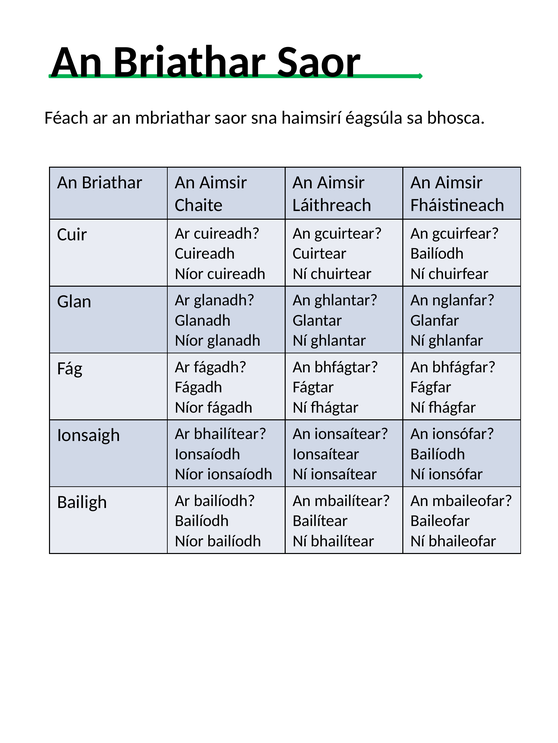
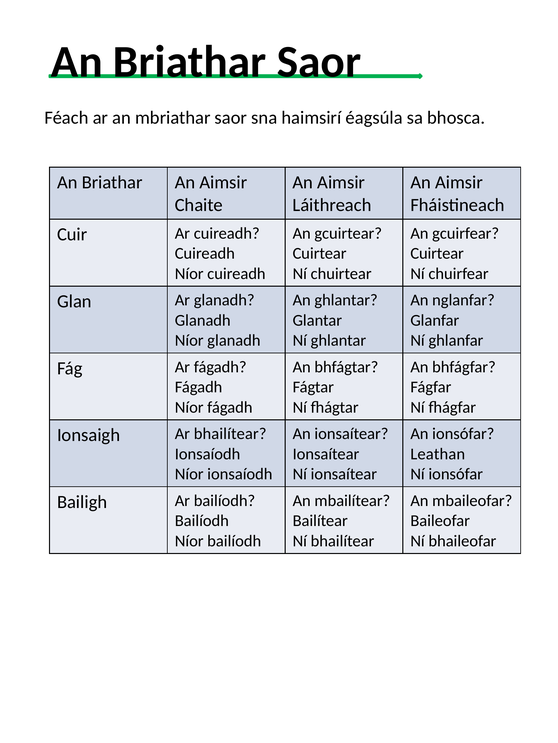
Bailíodh at (437, 254): Bailíodh -> Cuirtear
Bailíodh at (438, 455): Bailíodh -> Leathan
